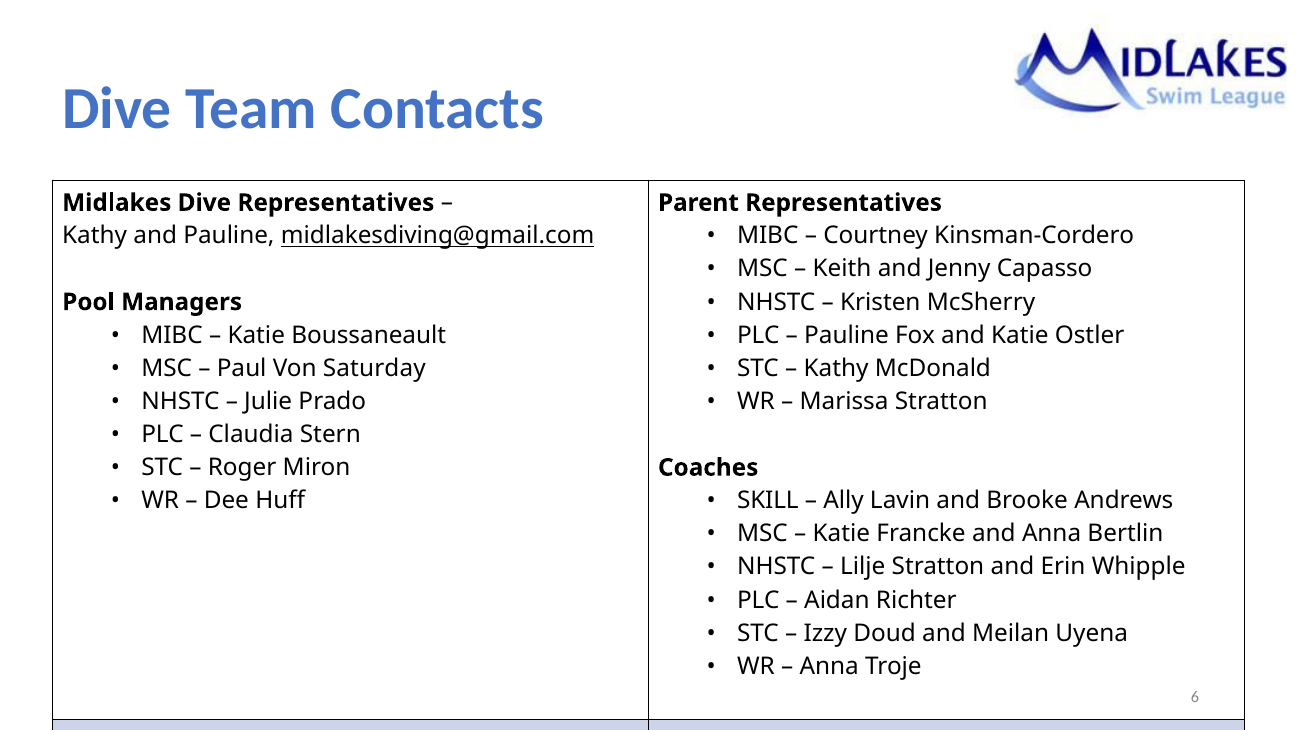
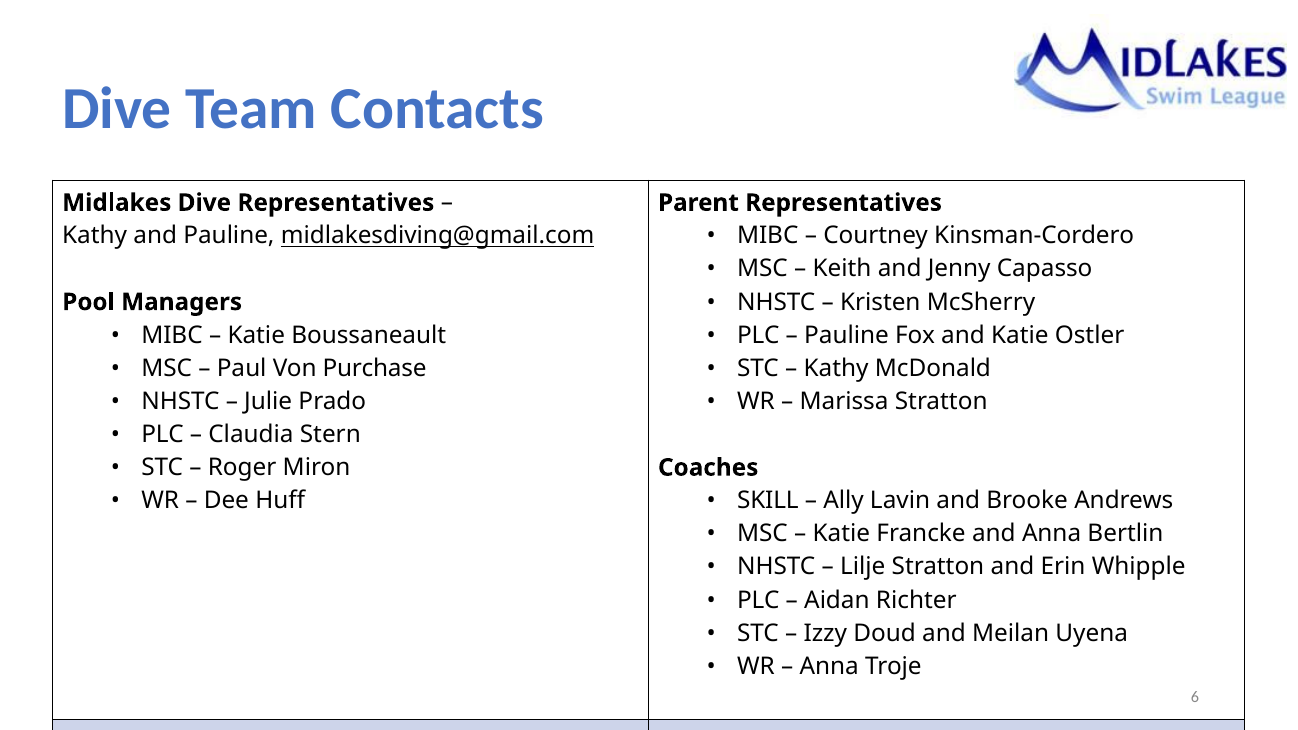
Saturday: Saturday -> Purchase
